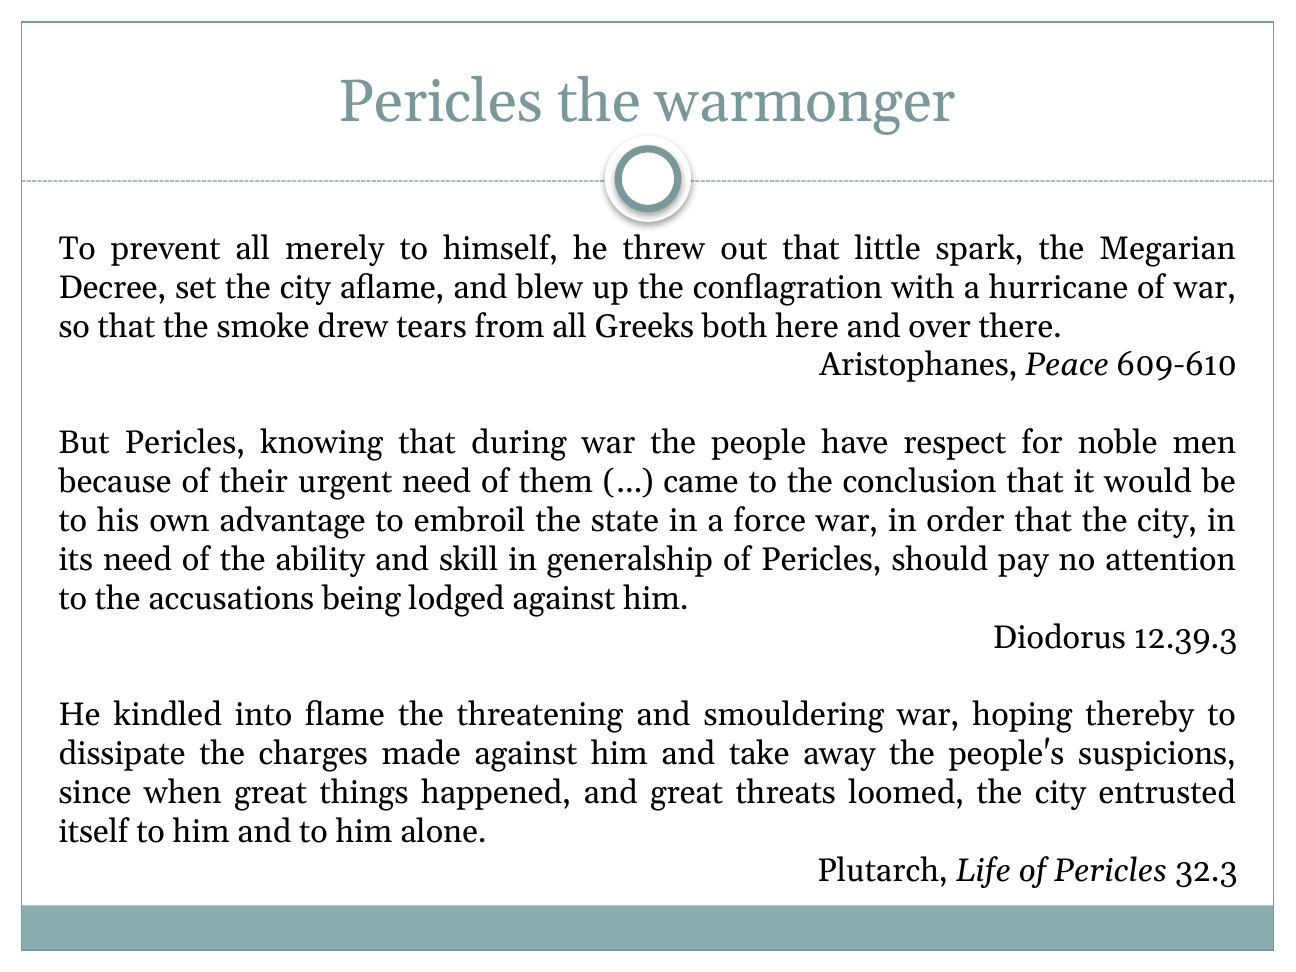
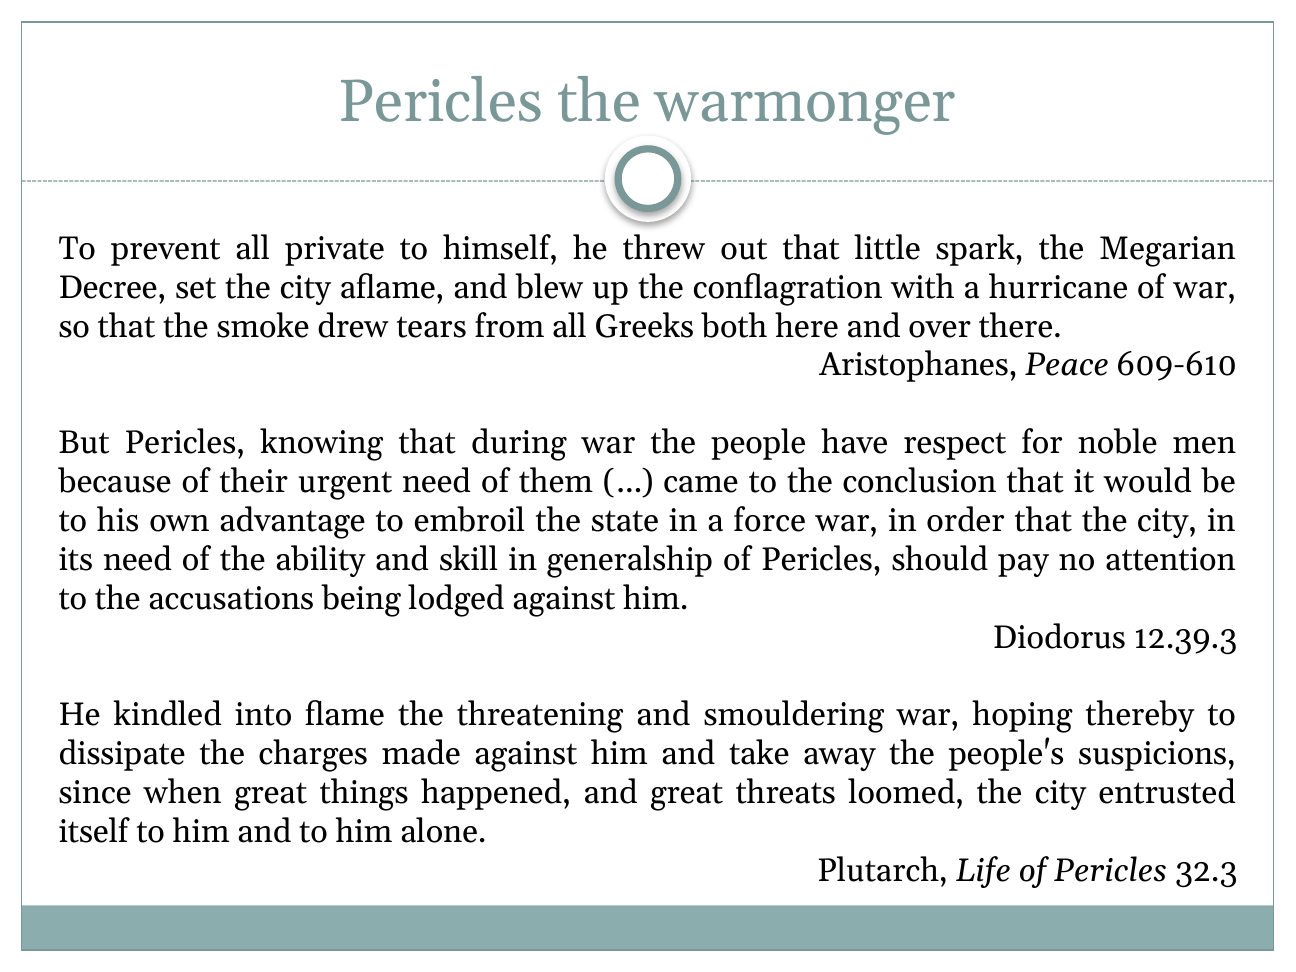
merely: merely -> private
